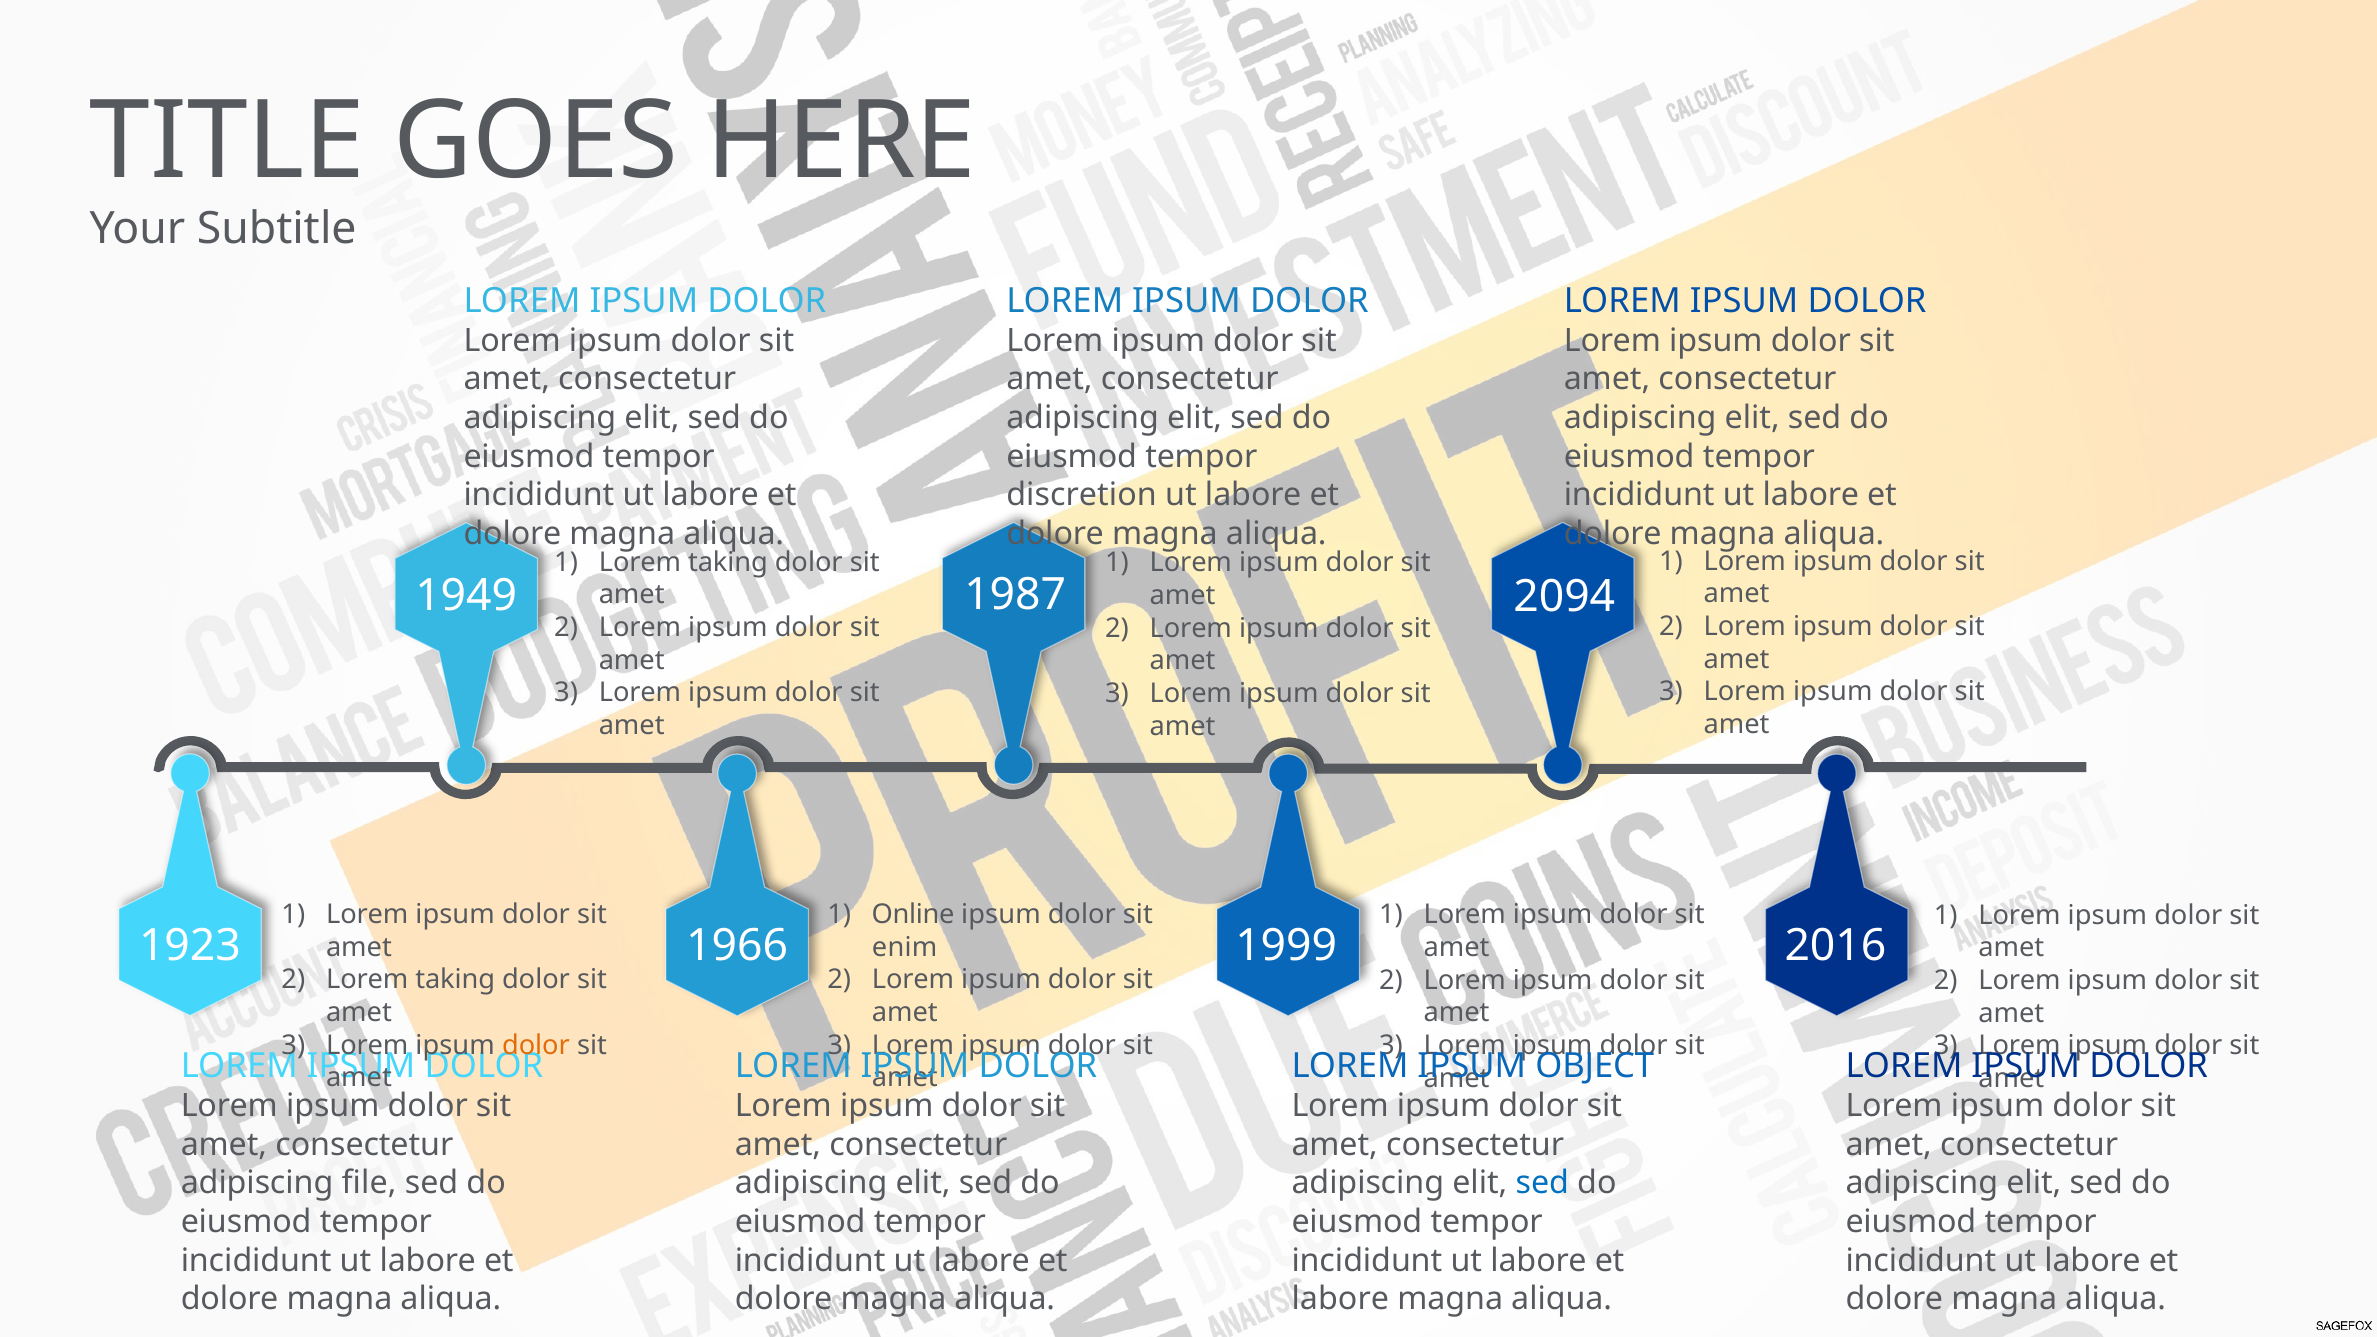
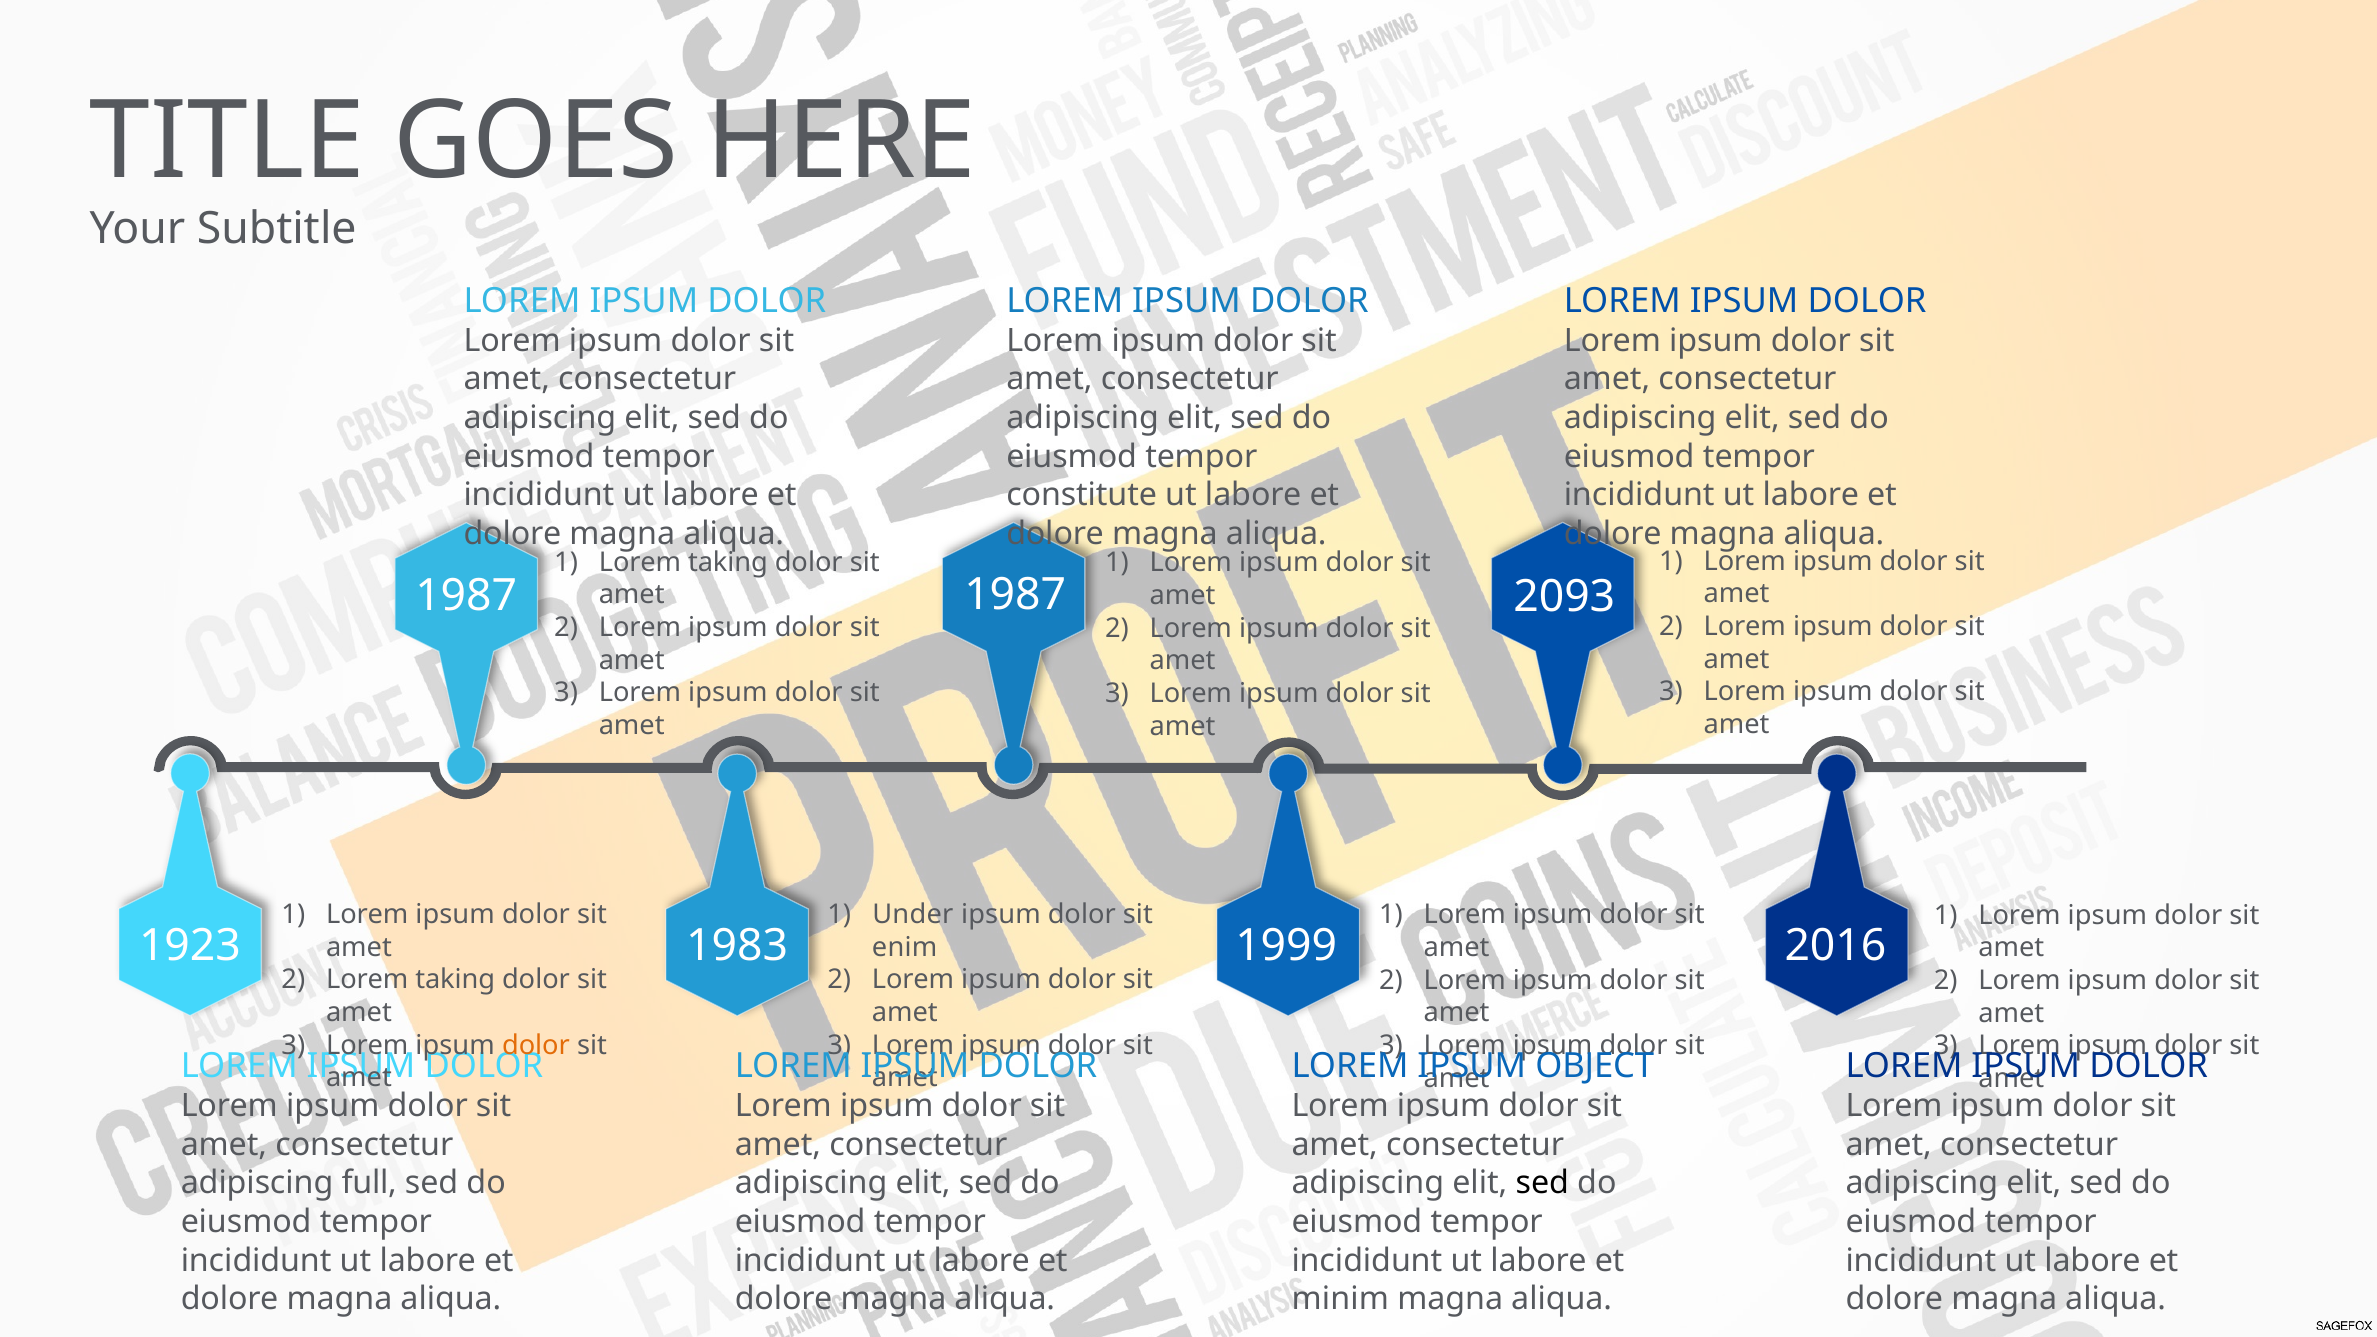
discretion: discretion -> constitute
1949 at (466, 596): 1949 -> 1987
2094: 2094 -> 2093
Online: Online -> Under
1966: 1966 -> 1983
file: file -> full
sed at (1542, 1183) colour: blue -> black
labore at (1340, 1299): labore -> minim
